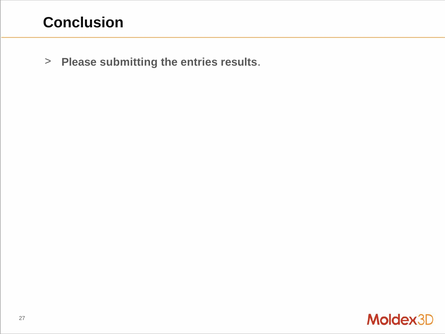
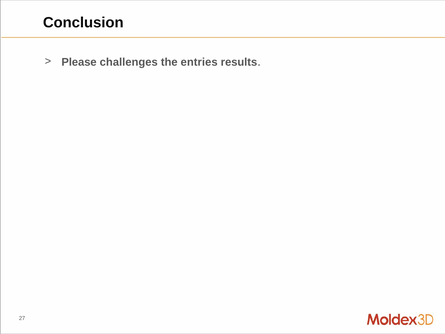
submitting: submitting -> challenges
